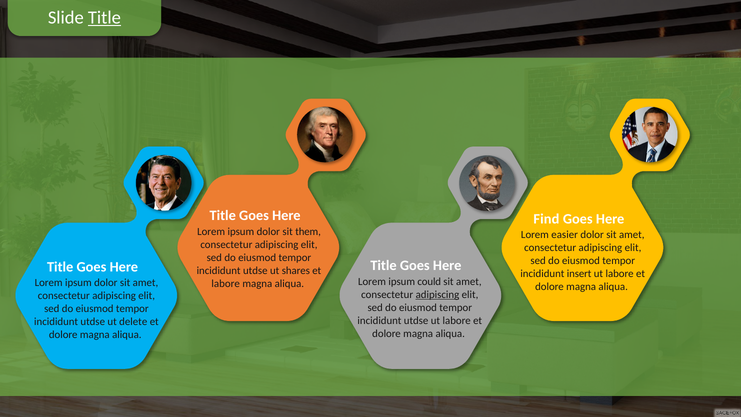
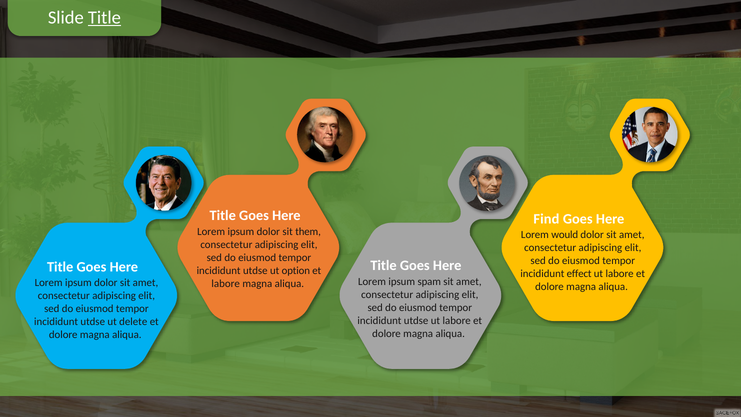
easier: easier -> would
shares: shares -> option
insert: insert -> effect
could: could -> spam
adipiscing at (437, 295) underline: present -> none
